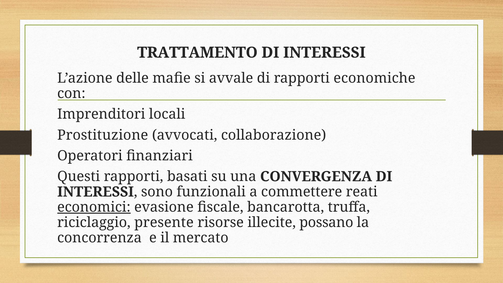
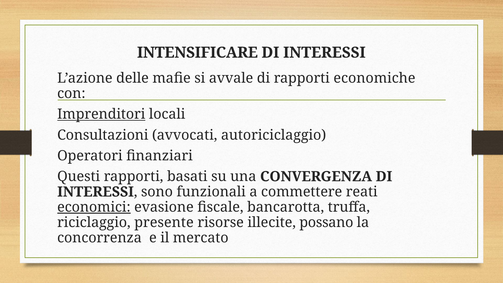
TRATTAMENTO: TRATTAMENTO -> INTENSIFICARE
Imprenditori underline: none -> present
Prostituzione: Prostituzione -> Consultazioni
collaborazione: collaborazione -> autoriciclaggio
